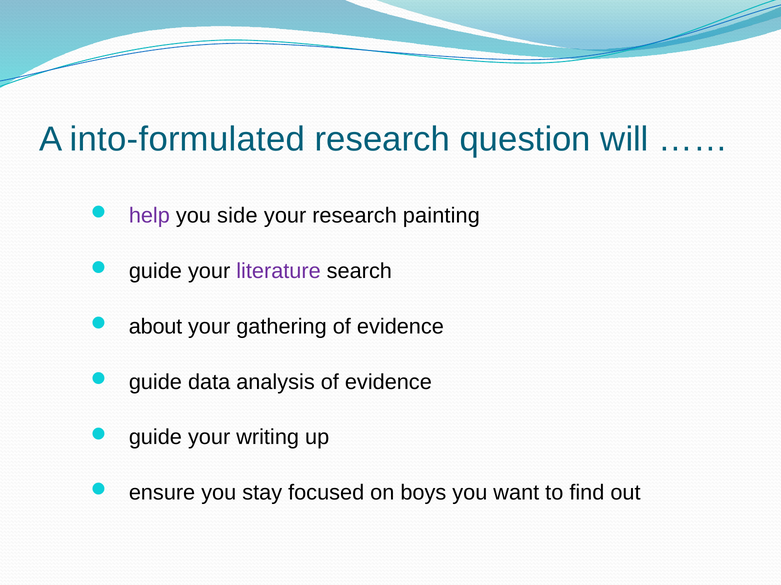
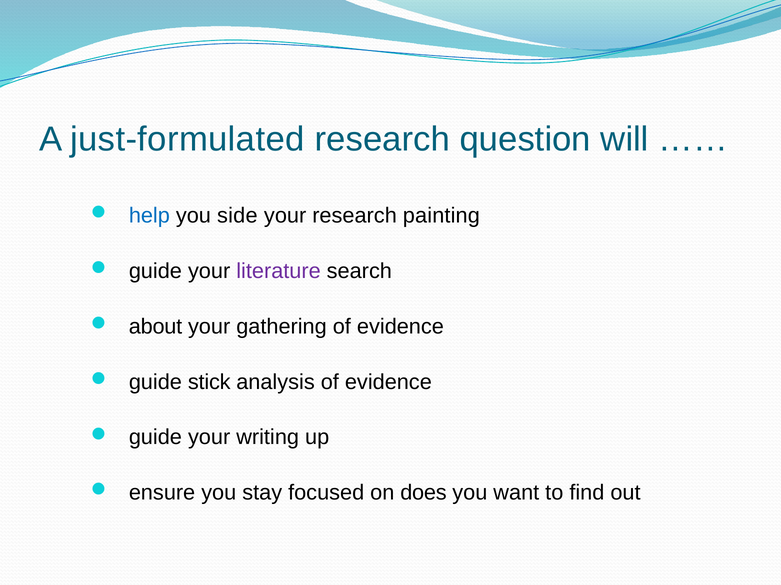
into-formulated: into-formulated -> just-formulated
help colour: purple -> blue
data: data -> stick
boys: boys -> does
